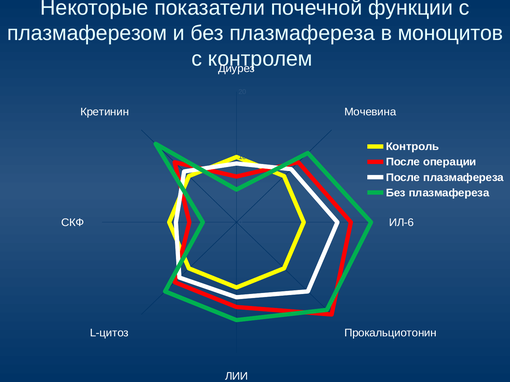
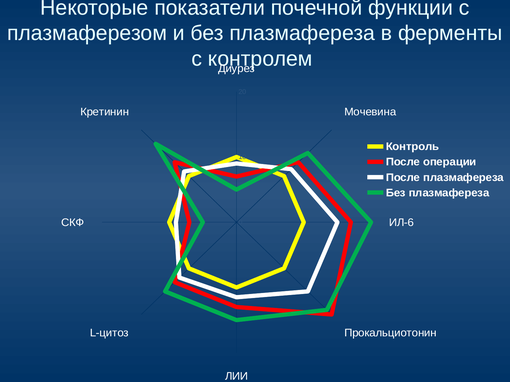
моноцитов: моноцитов -> ферменты
